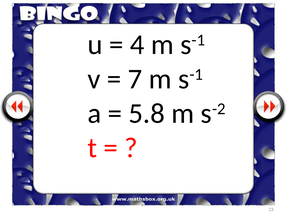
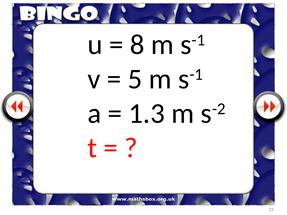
4: 4 -> 8
7: 7 -> 5
5.8: 5.8 -> 1.3
